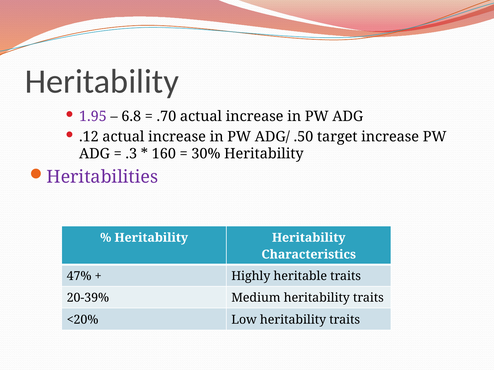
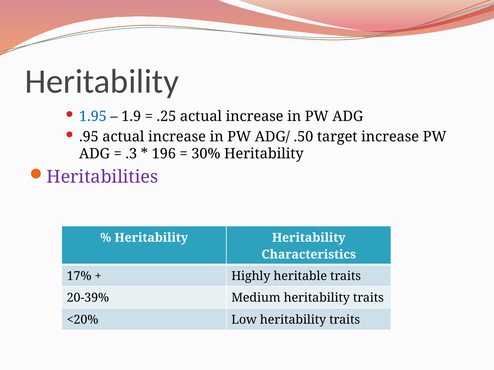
1.95 colour: purple -> blue
6.8: 6.8 -> 1.9
.70: .70 -> .25
.12: .12 -> .95
160: 160 -> 196
47%: 47% -> 17%
